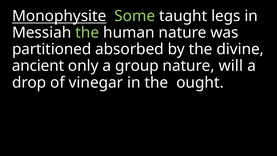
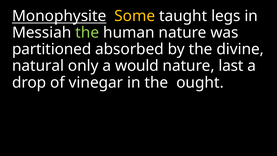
Some colour: light green -> yellow
ancient: ancient -> natural
group: group -> would
will: will -> last
